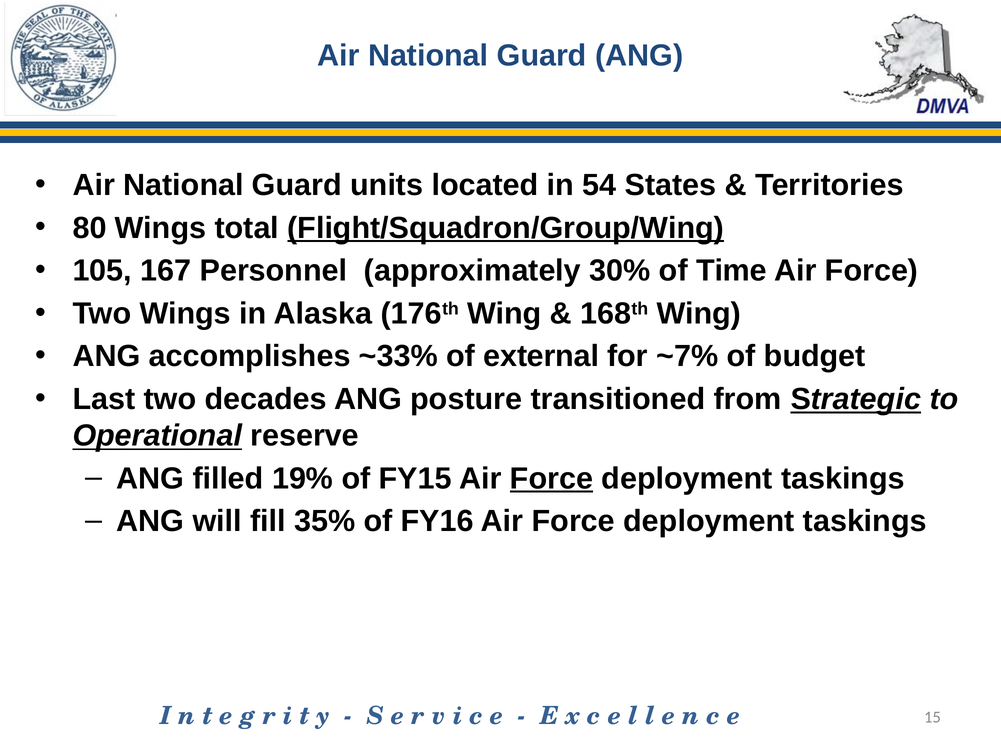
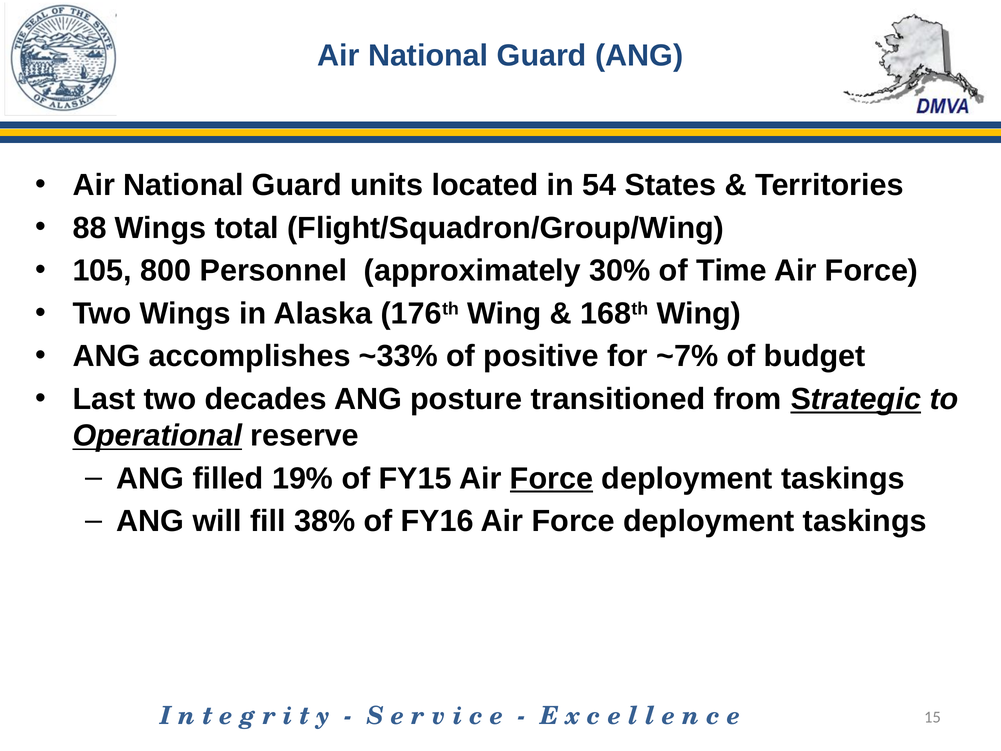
80: 80 -> 88
Flight/Squadron/Group/Wing underline: present -> none
167: 167 -> 800
external: external -> positive
35%: 35% -> 38%
